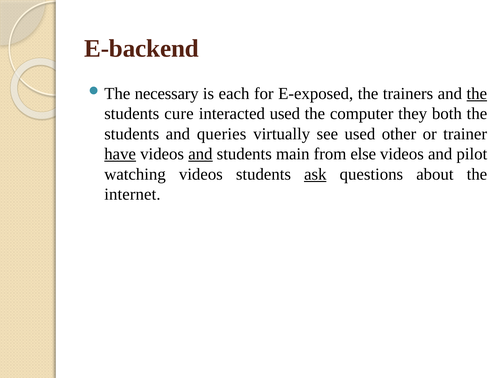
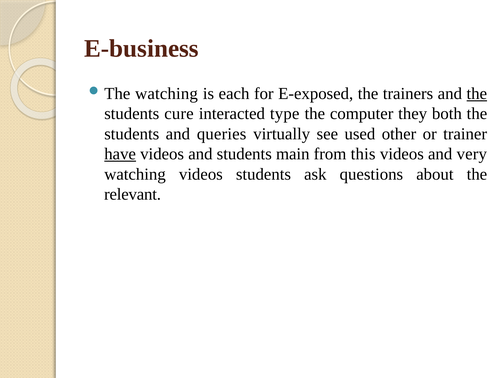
E-backend: E-backend -> E-business
necessary at (167, 94): necessary -> watching
interacted used: used -> type
and at (200, 154) underline: present -> none
else: else -> this
pilot: pilot -> very
ask underline: present -> none
internet: internet -> relevant
